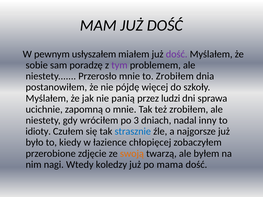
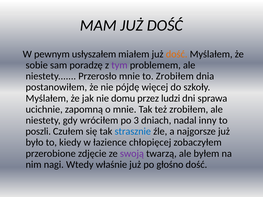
dość at (177, 54) colour: purple -> orange
panią: panią -> domu
idioty: idioty -> poszli
swoją colour: orange -> purple
koledzy: koledzy -> właśnie
mama: mama -> głośno
